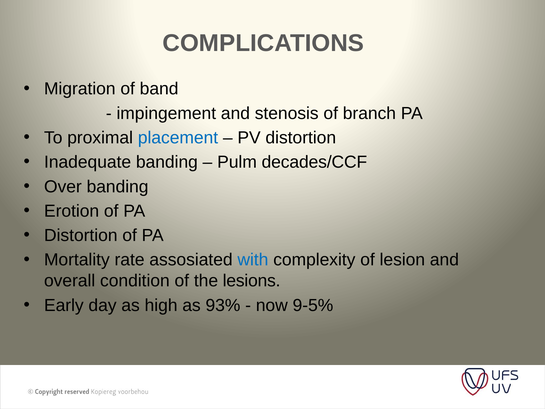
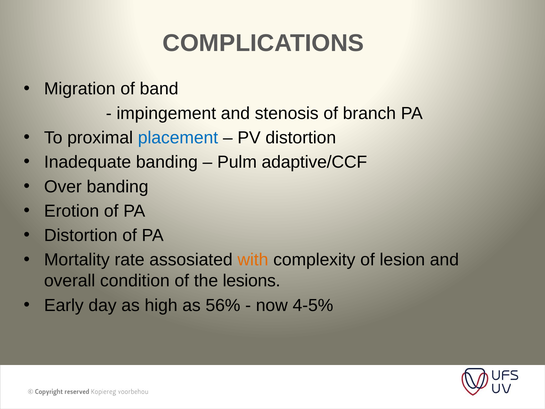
decades/CCF: decades/CCF -> adaptive/CCF
with colour: blue -> orange
93%: 93% -> 56%
9-5%: 9-5% -> 4-5%
